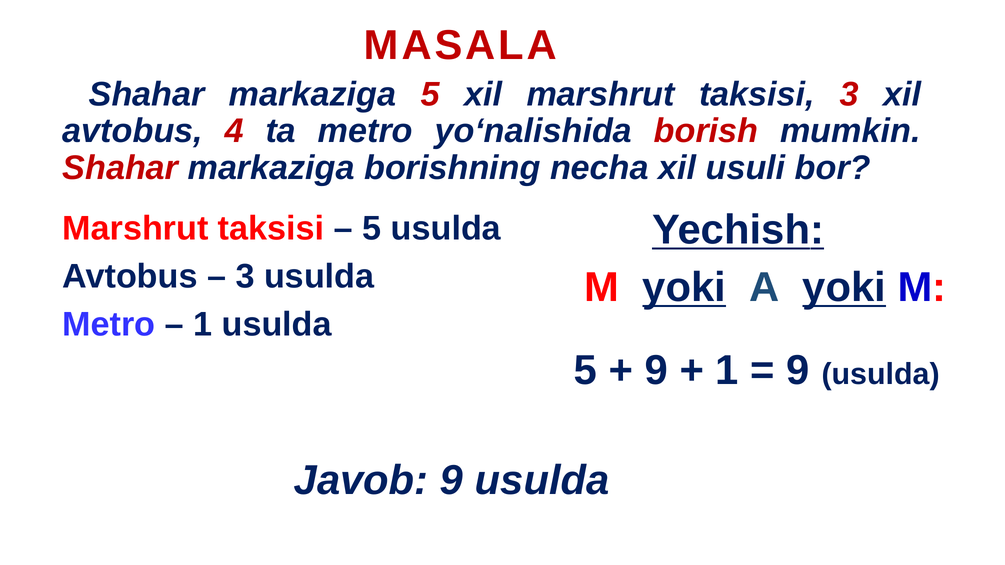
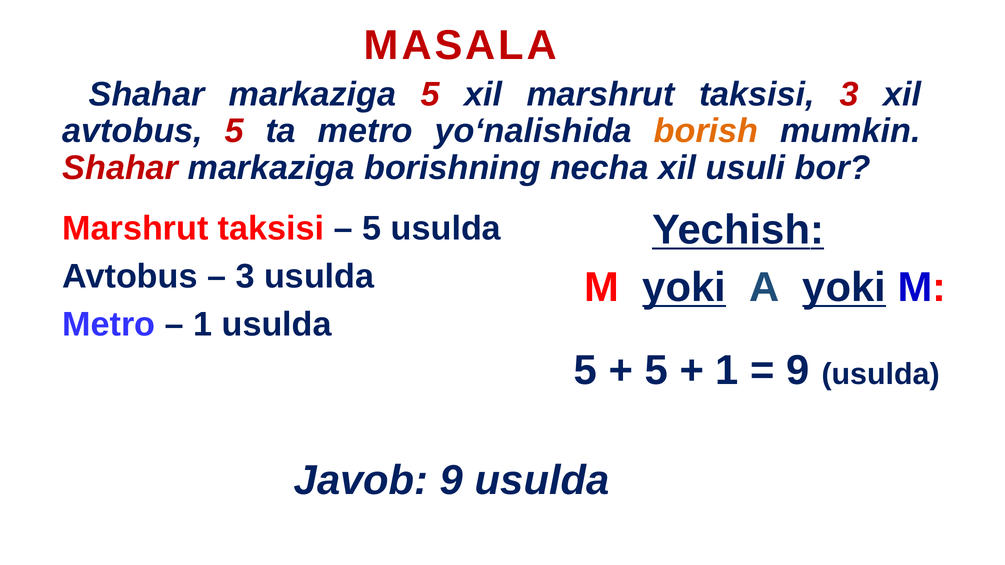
avtobus 4: 4 -> 5
borish colour: red -> orange
9 at (656, 371): 9 -> 5
